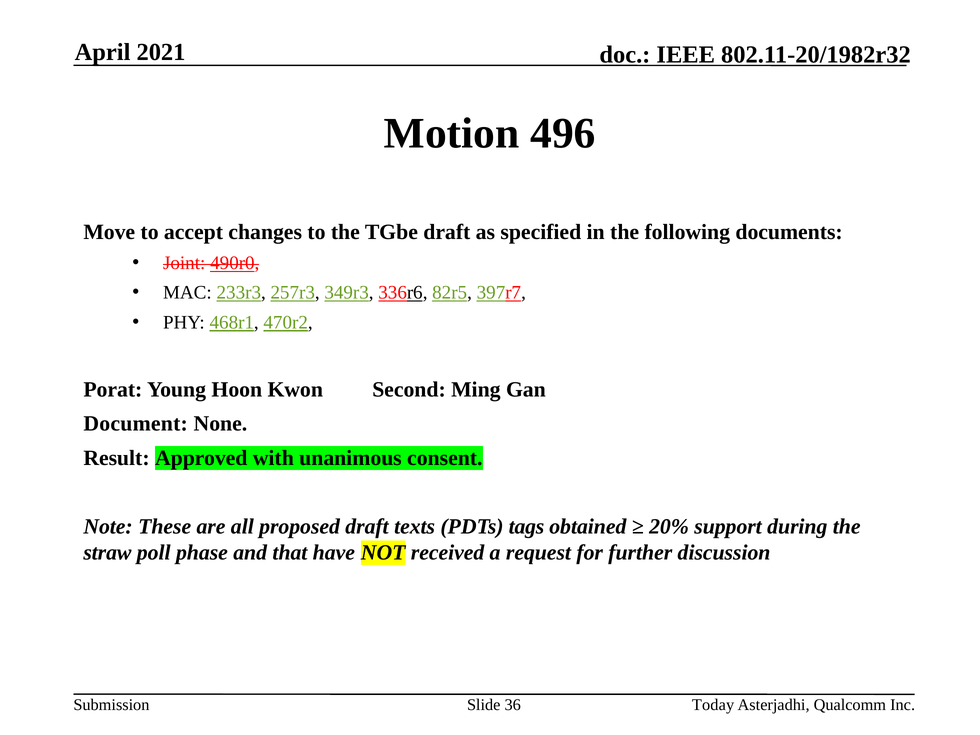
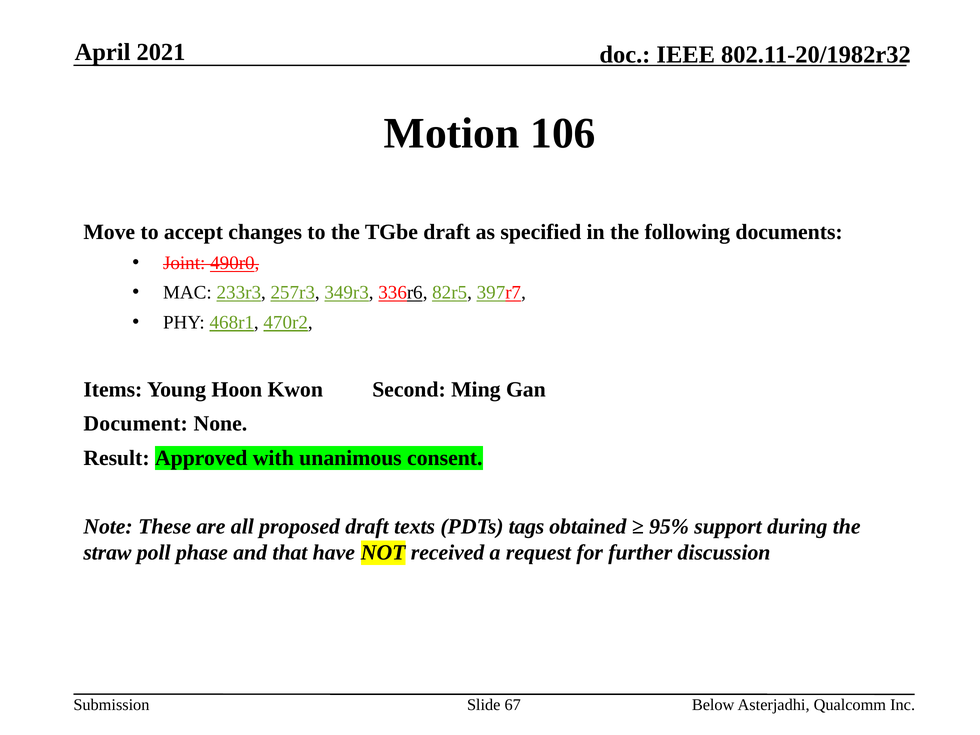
496: 496 -> 106
Porat: Porat -> Items
20%: 20% -> 95%
36: 36 -> 67
Today: Today -> Below
